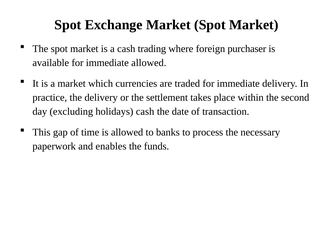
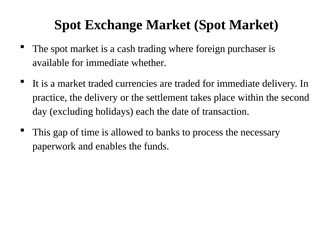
immediate allowed: allowed -> whether
market which: which -> traded
holidays cash: cash -> each
